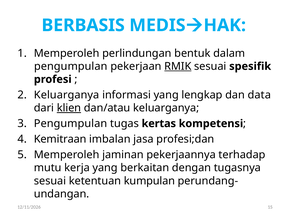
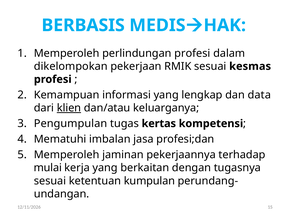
perlindungan bentuk: bentuk -> profesi
pengumpulan at (71, 66): pengumpulan -> dikelompokan
RMIK underline: present -> none
spesifik: spesifik -> kesmas
Keluarganya at (67, 95): Keluarganya -> Kemampuan
Kemitraan: Kemitraan -> Mematuhi
mutu: mutu -> mulai
